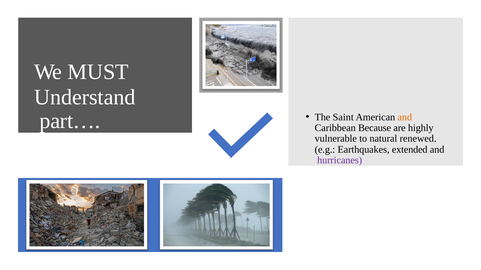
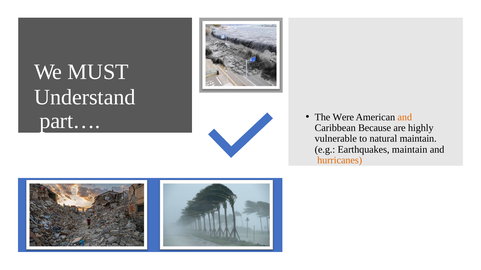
Saint: Saint -> Were
natural renewed: renewed -> maintain
Earthquakes extended: extended -> maintain
hurricanes colour: purple -> orange
